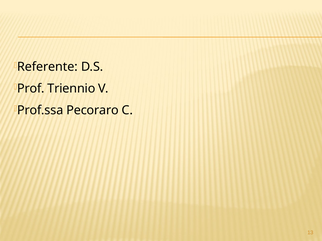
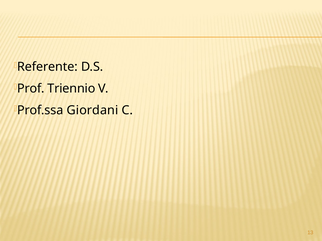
Pecoraro: Pecoraro -> Giordani
